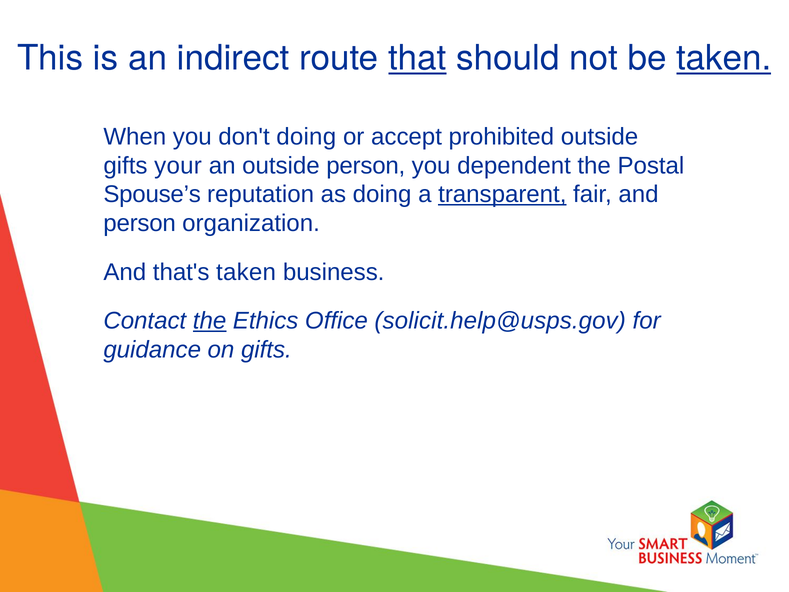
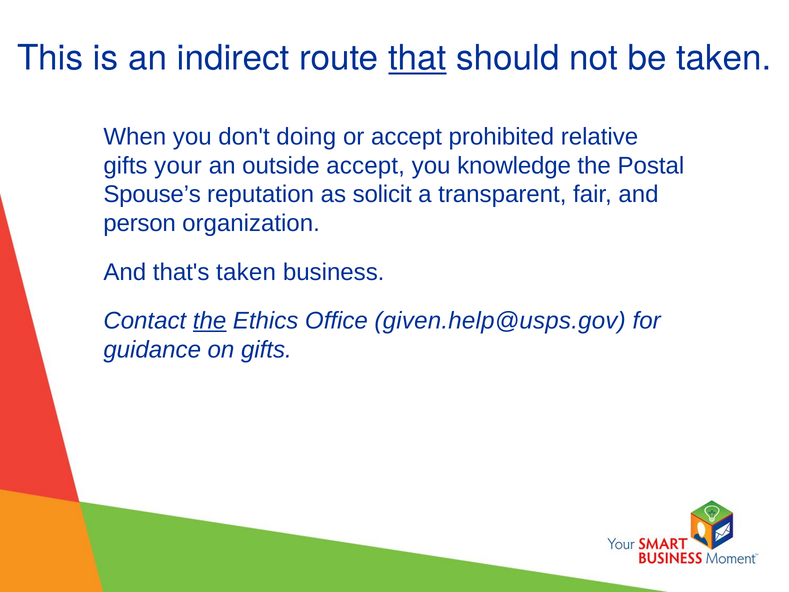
taken at (724, 58) underline: present -> none
prohibited outside: outside -> relative
outside person: person -> accept
dependent: dependent -> knowledge
as doing: doing -> solicit
transparent underline: present -> none
solicit.help@usps.gov: solicit.help@usps.gov -> given.help@usps.gov
